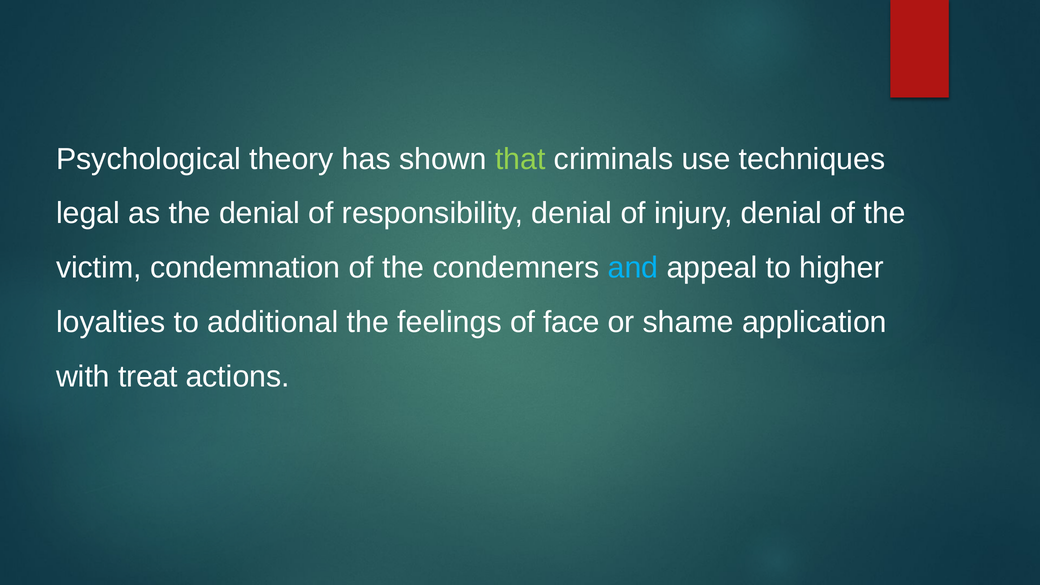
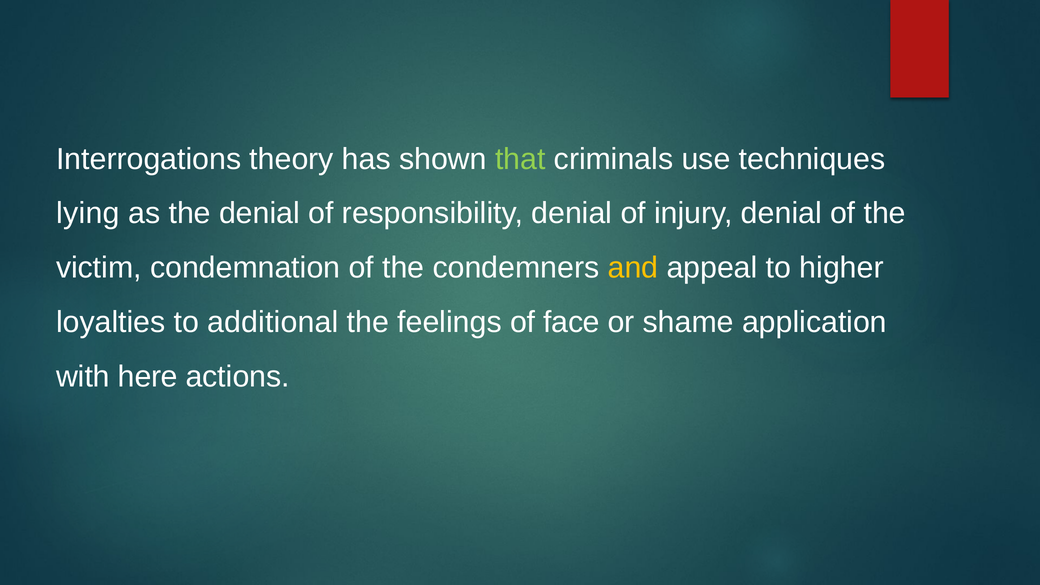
Psychological: Psychological -> Interrogations
legal: legal -> lying
and colour: light blue -> yellow
treat: treat -> here
